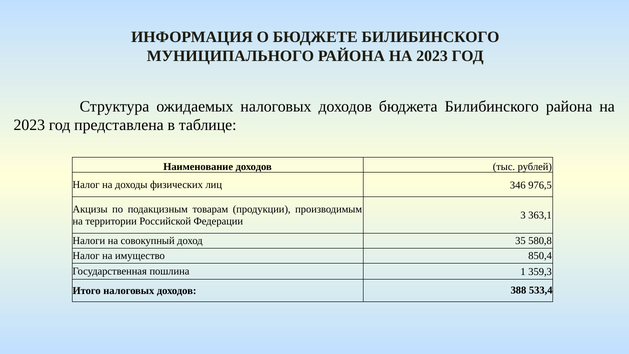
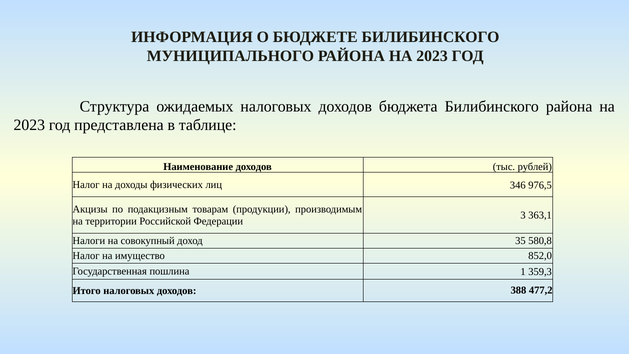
850,4: 850,4 -> 852,0
533,4: 533,4 -> 477,2
